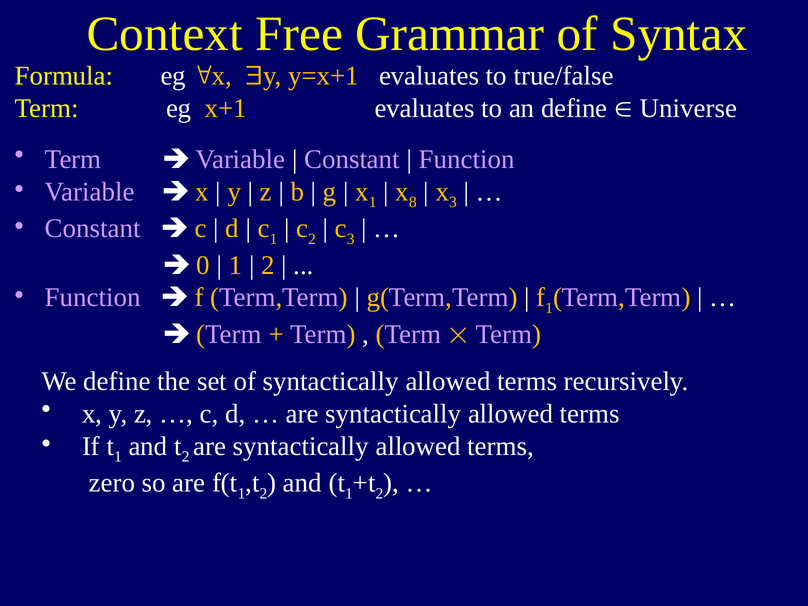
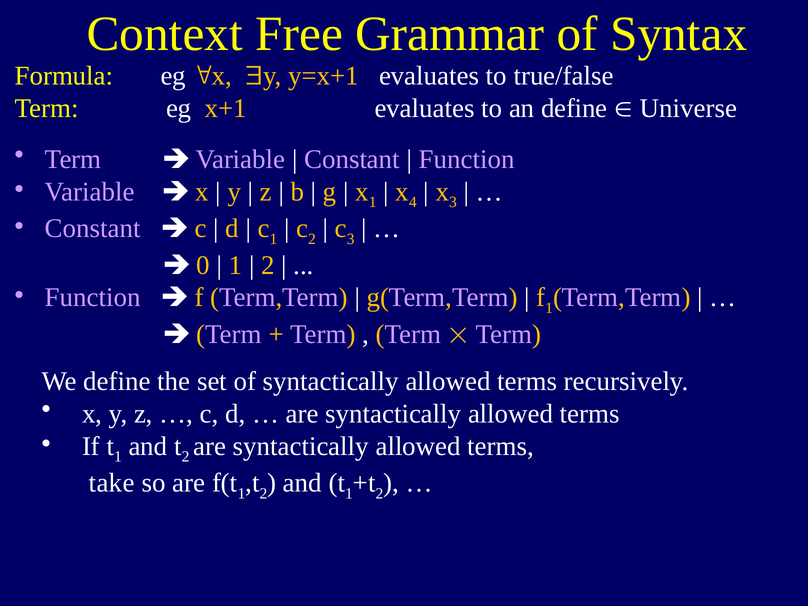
8: 8 -> 4
zero: zero -> take
